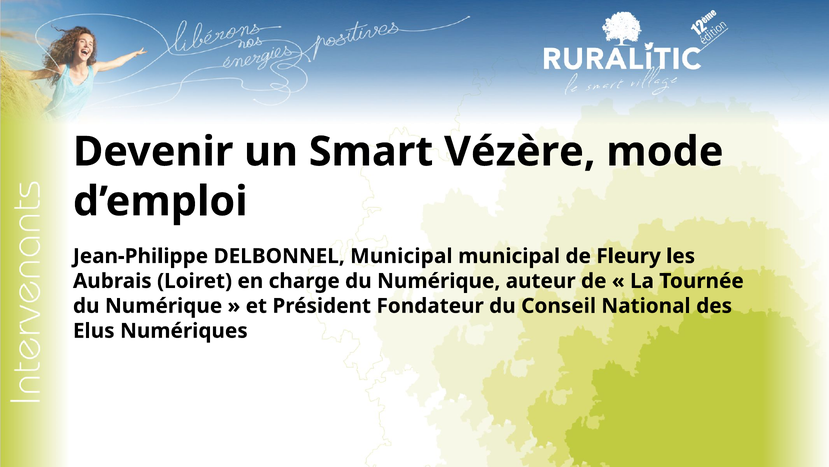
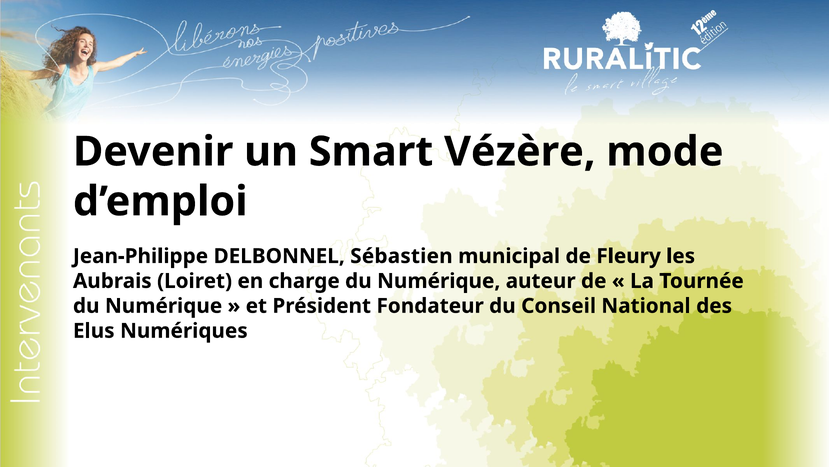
DELBONNEL Municipal: Municipal -> Sébastien
